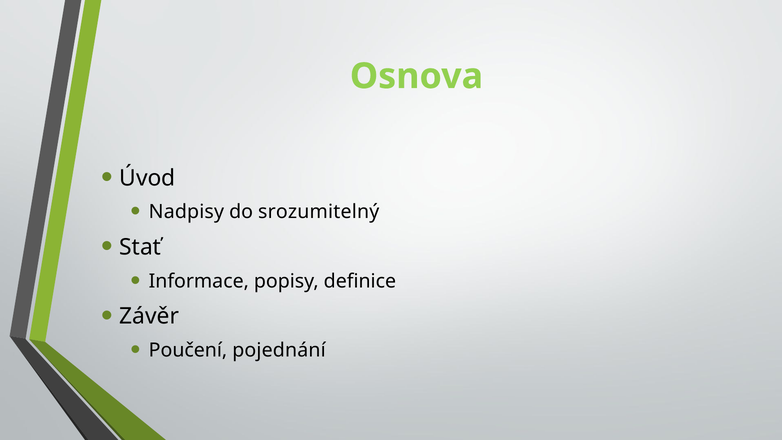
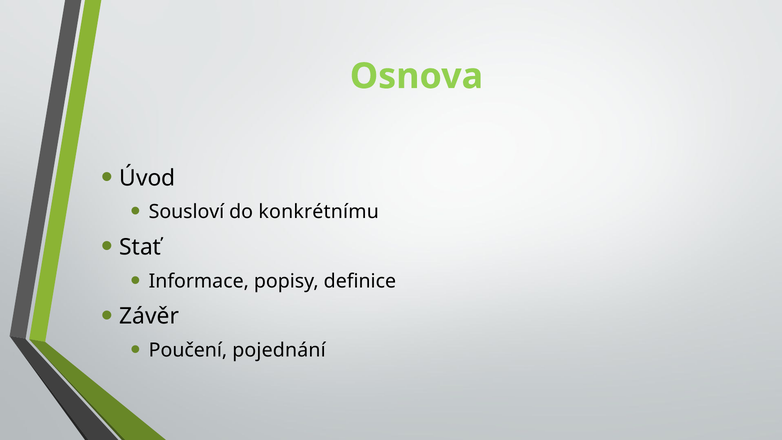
Nadpisy: Nadpisy -> Sousloví
srozumitelný: srozumitelný -> konkrétnímu
